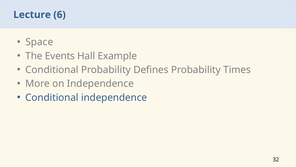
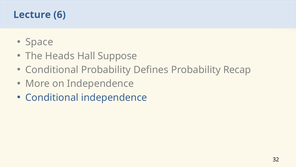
Events: Events -> Heads
Example: Example -> Suppose
Times: Times -> Recap
